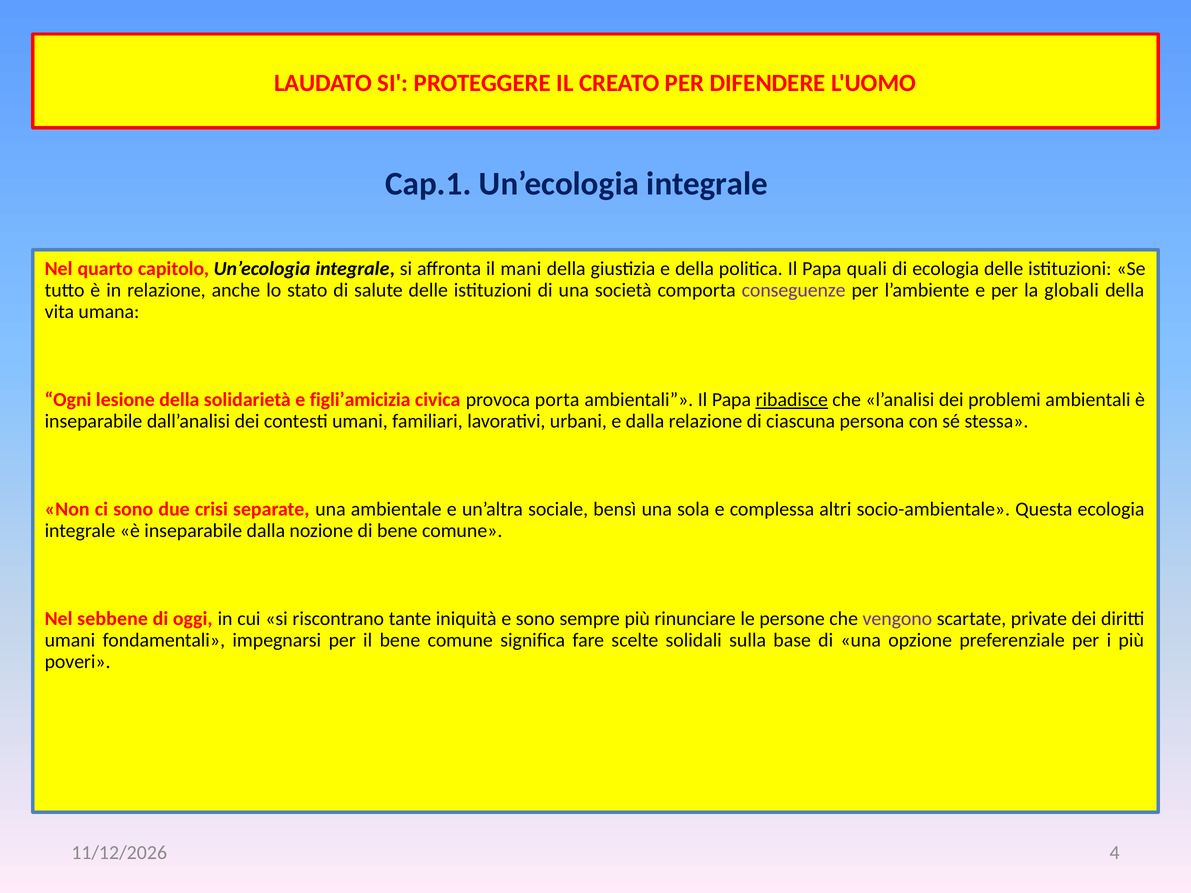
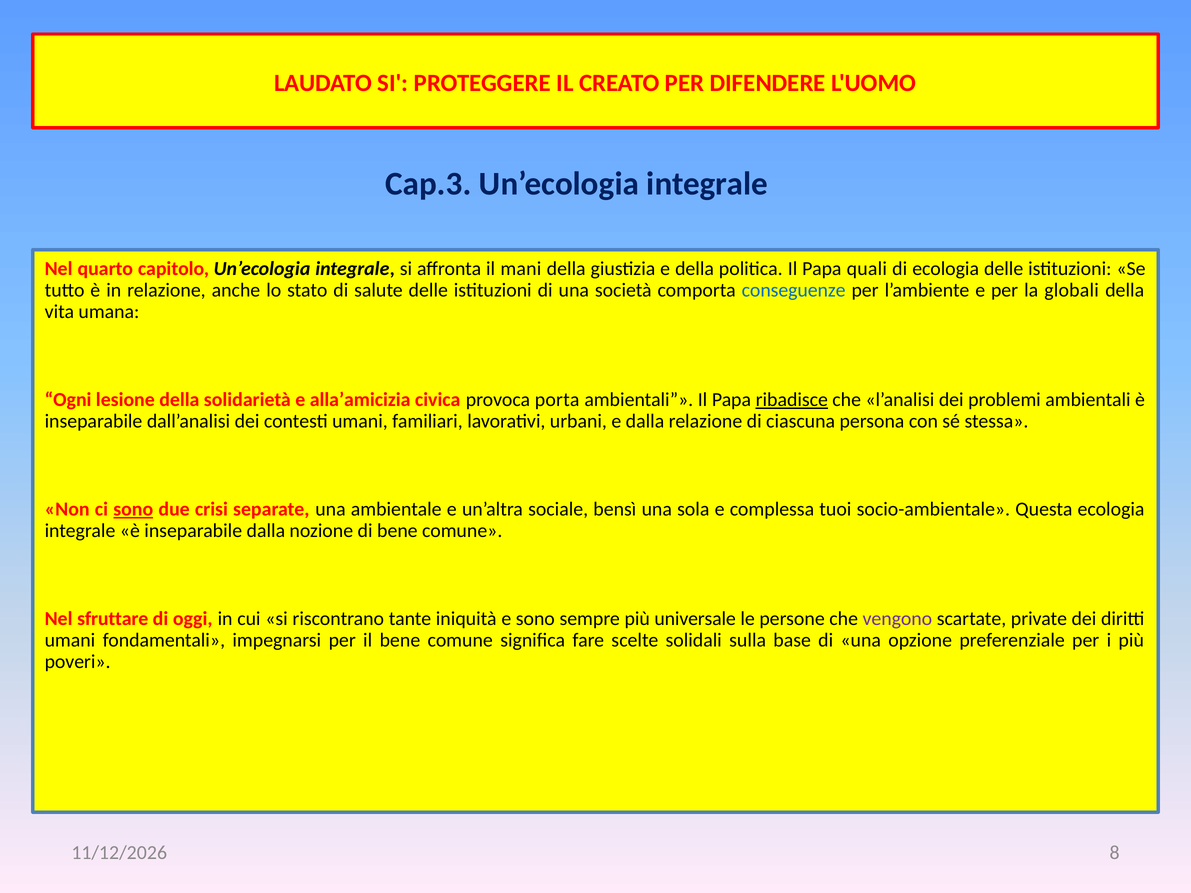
Cap.1: Cap.1 -> Cap.3
conseguenze colour: purple -> blue
figli’amicizia: figli’amicizia -> alla’amicizia
sono at (133, 509) underline: none -> present
altri: altri -> tuoi
sebbene: sebbene -> sfruttare
rinunciare: rinunciare -> universale
4: 4 -> 8
